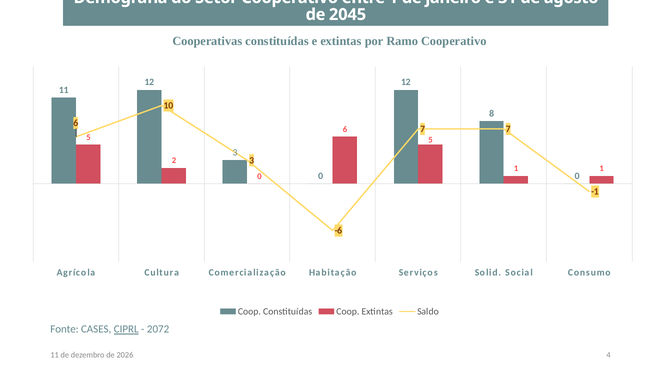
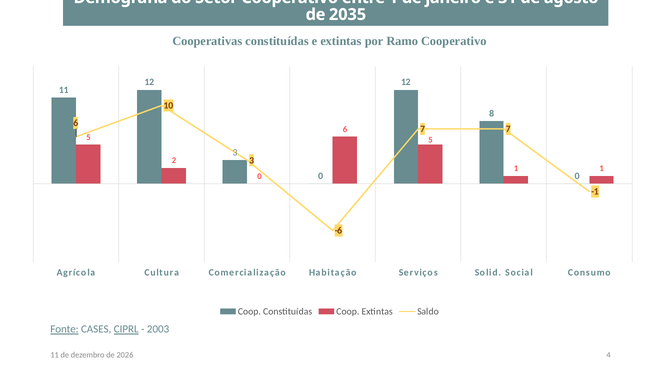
2045: 2045 -> 2035
Fonte underline: none -> present
2072: 2072 -> 2003
